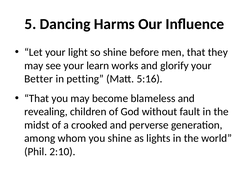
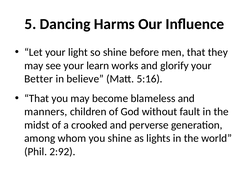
petting: petting -> believe
revealing: revealing -> manners
2:10: 2:10 -> 2:92
